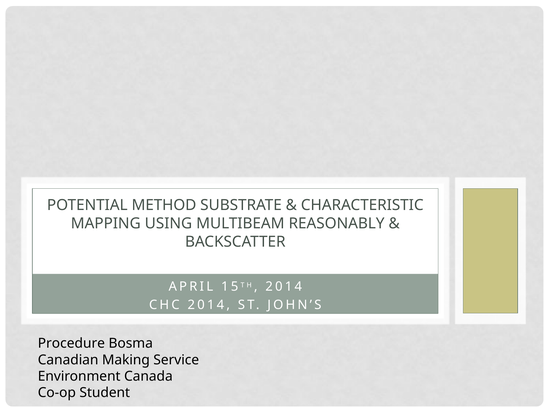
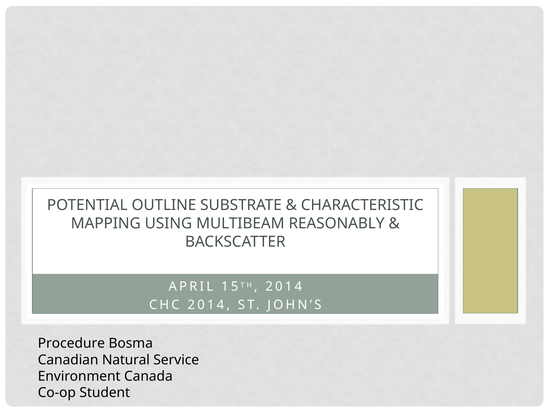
METHOD: METHOD -> OUTLINE
Making: Making -> Natural
